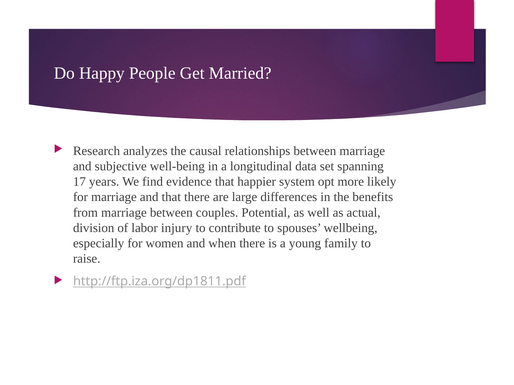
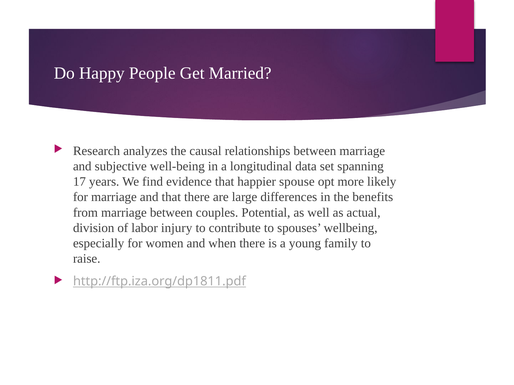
system: system -> spouse
